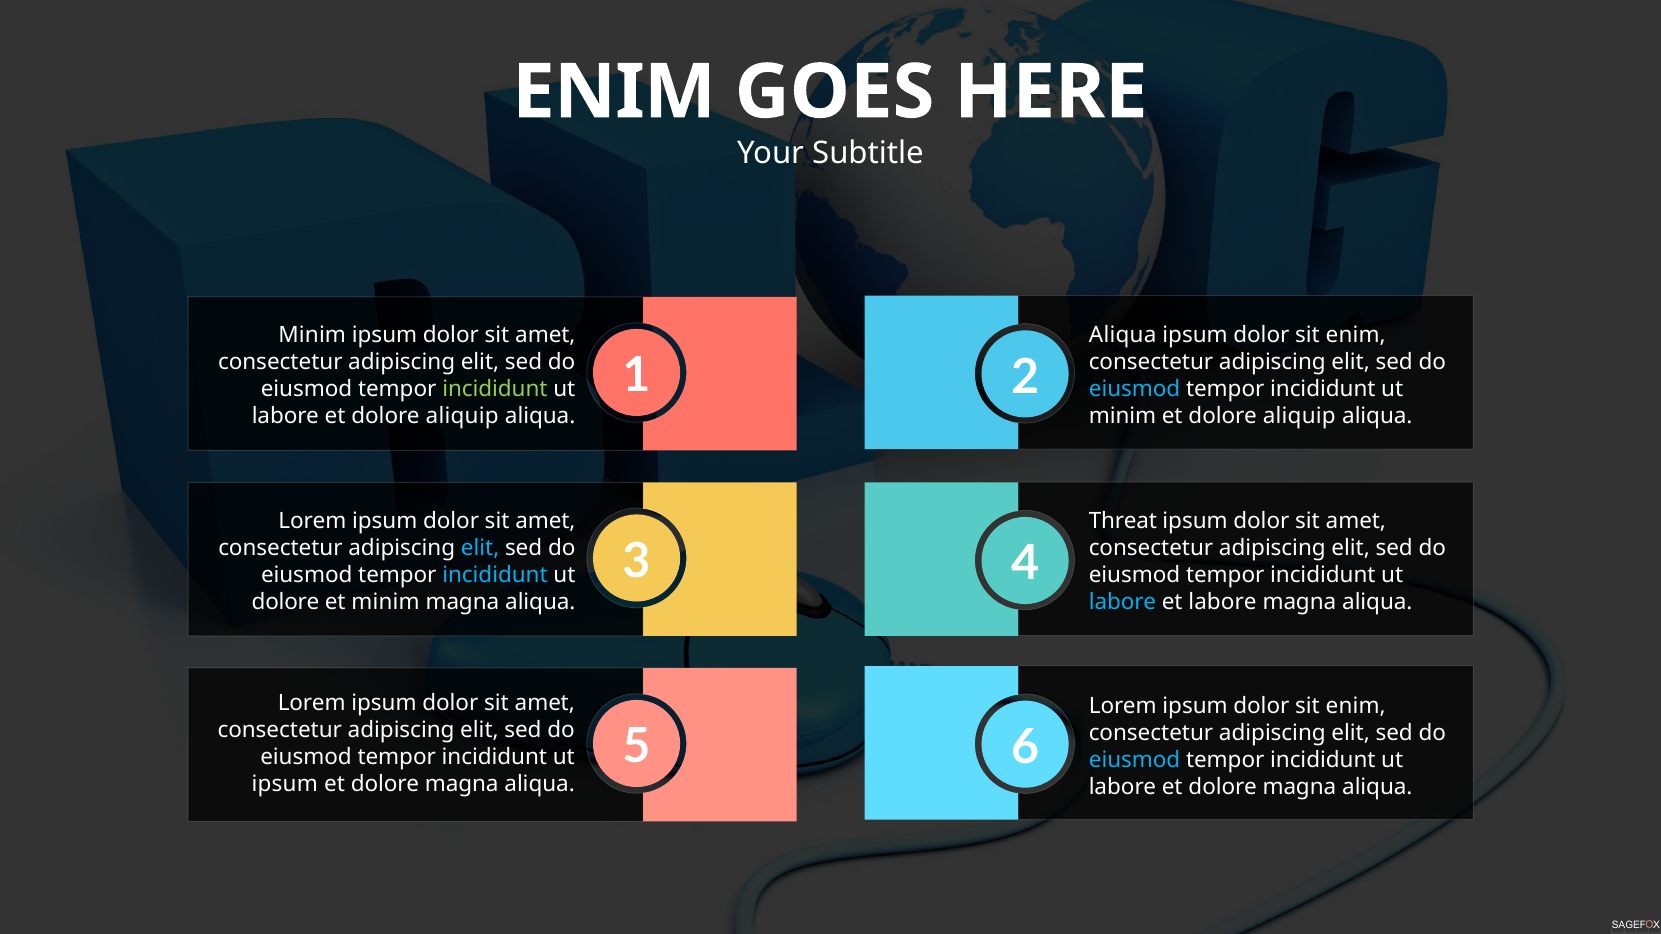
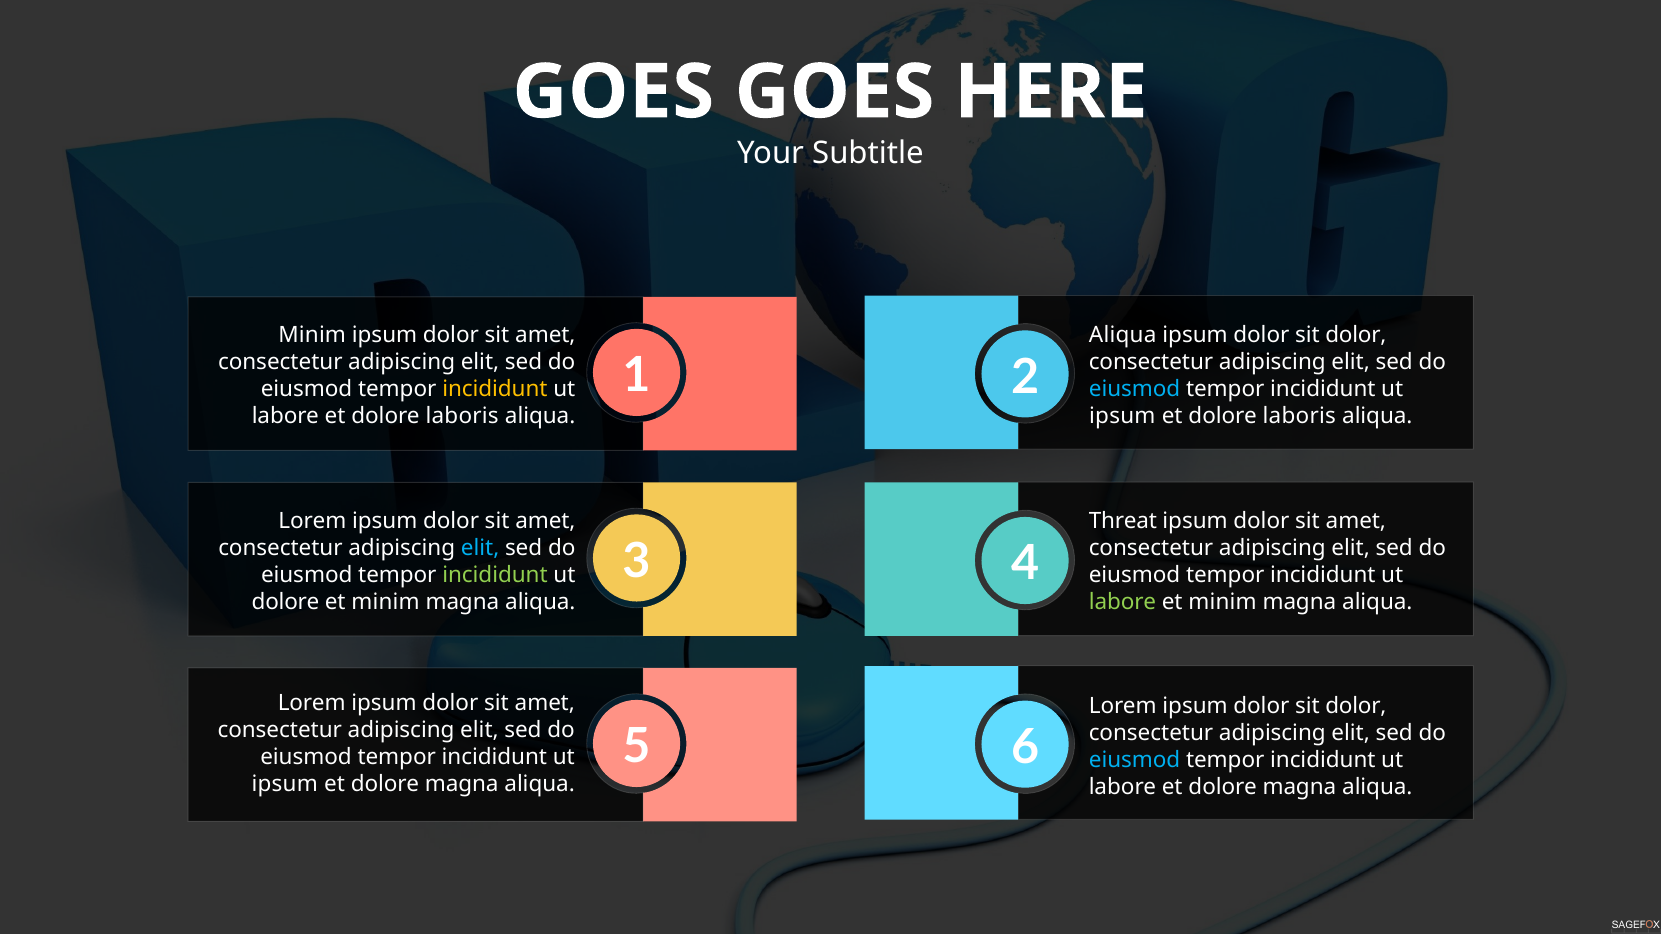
ENIM at (614, 92): ENIM -> GOES
enim at (1356, 335): enim -> dolor
incididunt at (495, 389) colour: light green -> yellow
labore et dolore aliquip: aliquip -> laboris
minim at (1122, 416): minim -> ipsum
aliquip at (1299, 416): aliquip -> laboris
incididunt at (495, 575) colour: light blue -> light green
labore at (1123, 602) colour: light blue -> light green
labore at (1223, 602): labore -> minim
enim at (1356, 707): enim -> dolor
